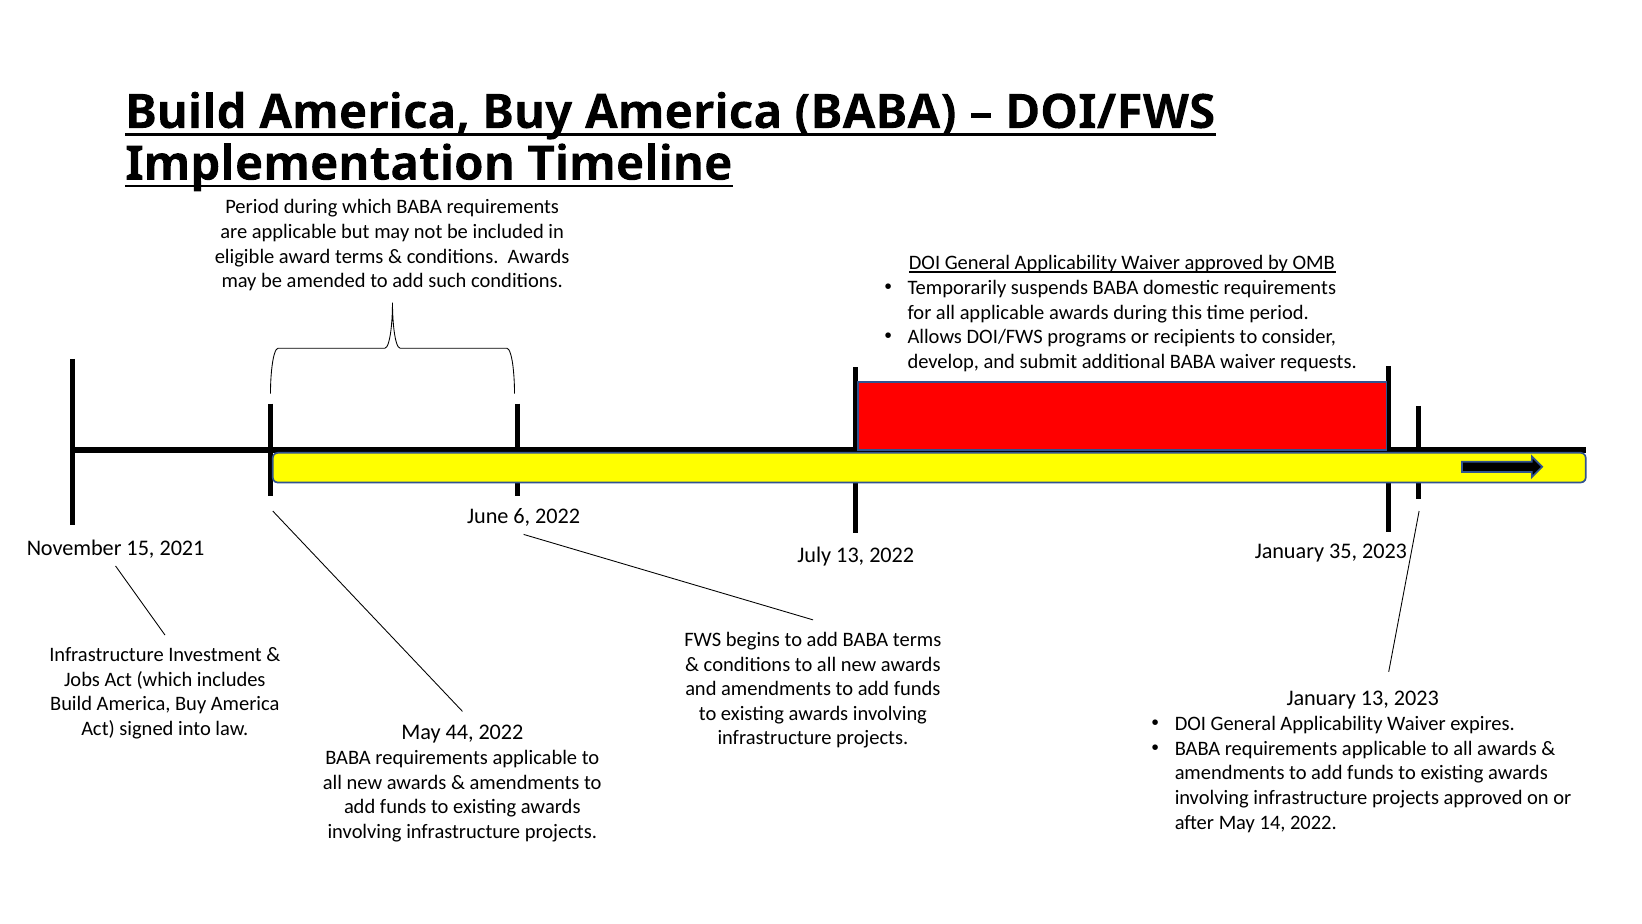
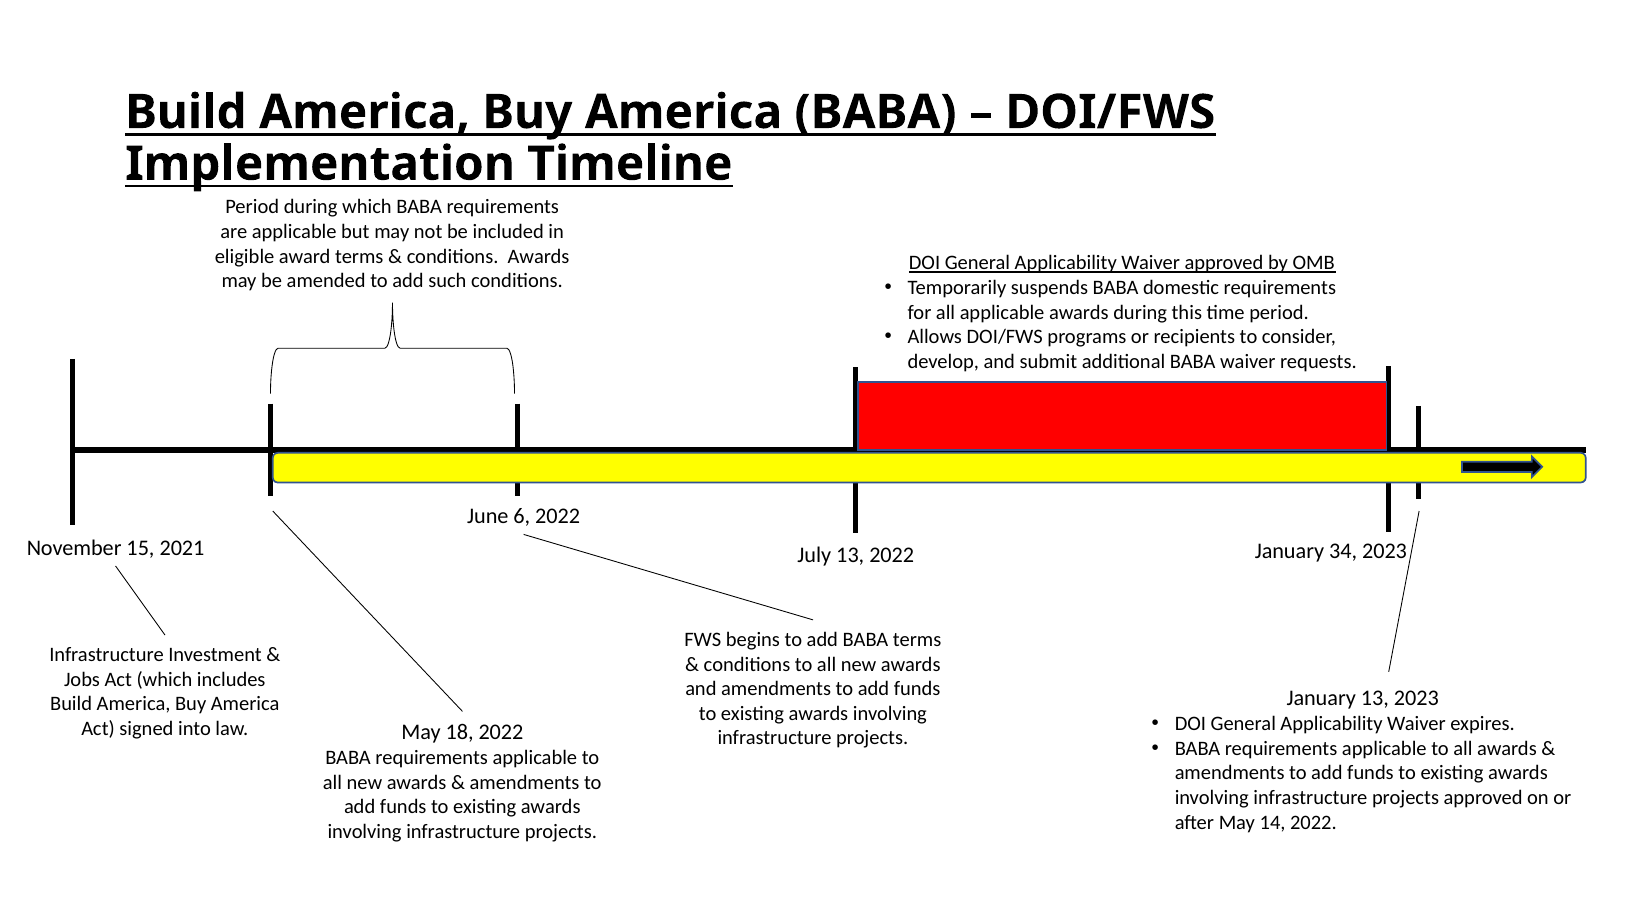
35: 35 -> 34
44: 44 -> 18
